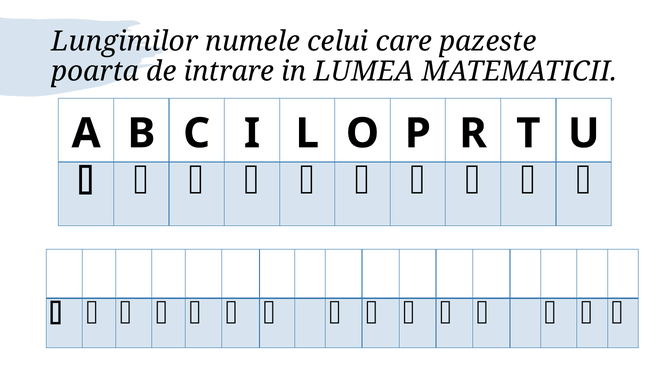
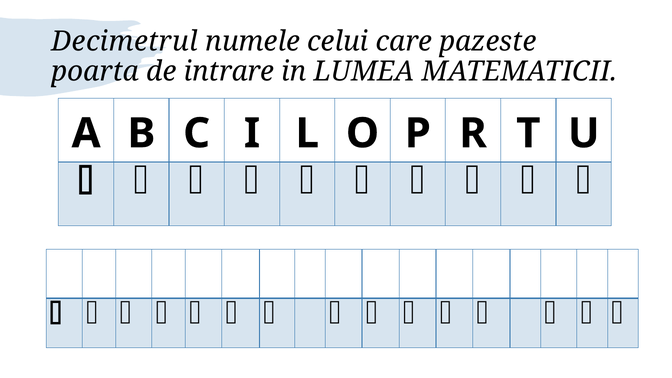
Lungimilor: Lungimilor -> Decimetrul
